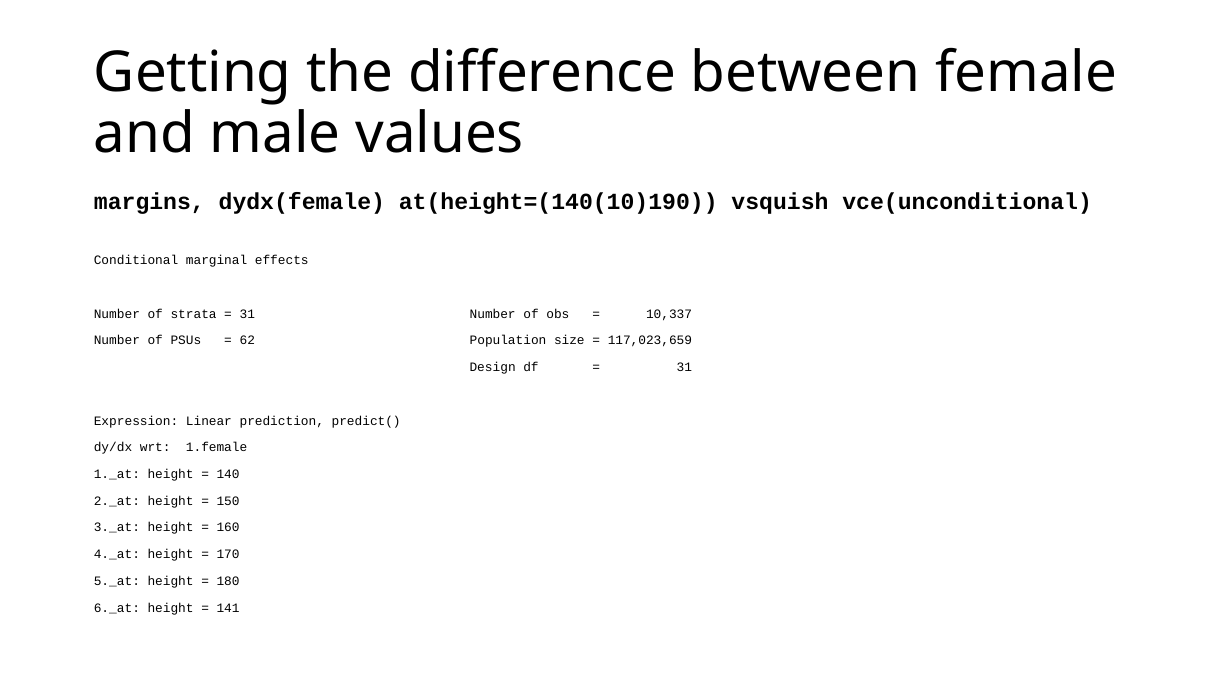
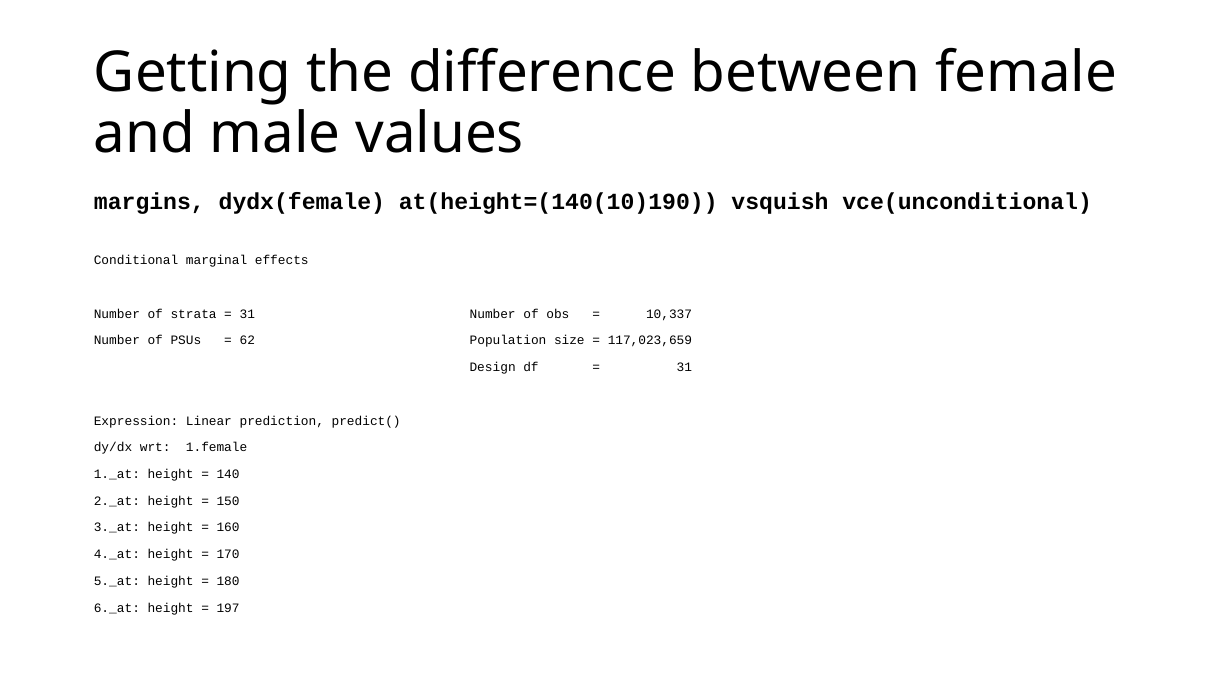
141: 141 -> 197
